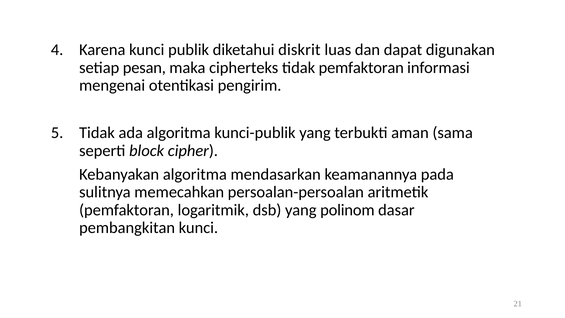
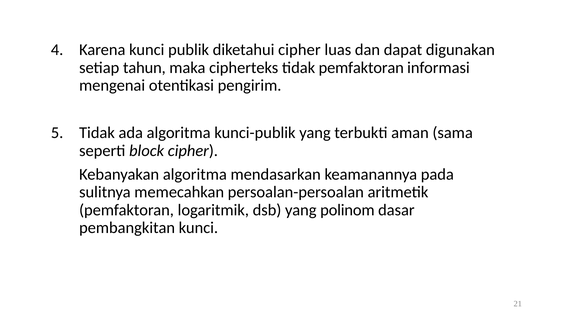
diketahui diskrit: diskrit -> cipher
pesan: pesan -> tahun
